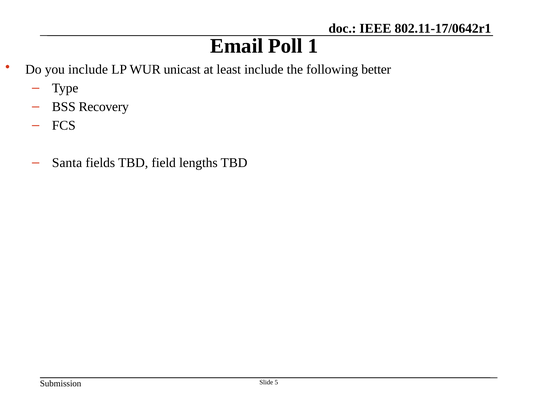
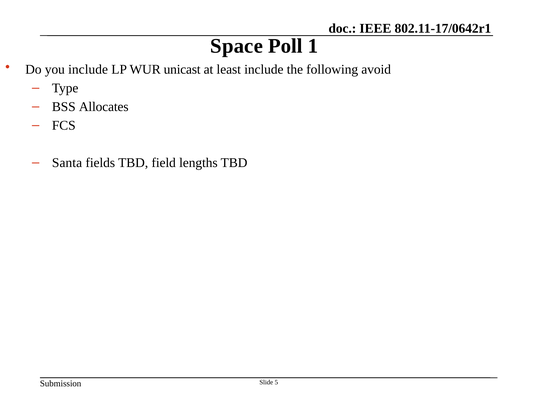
Email: Email -> Space
better: better -> avoid
Recovery: Recovery -> Allocates
